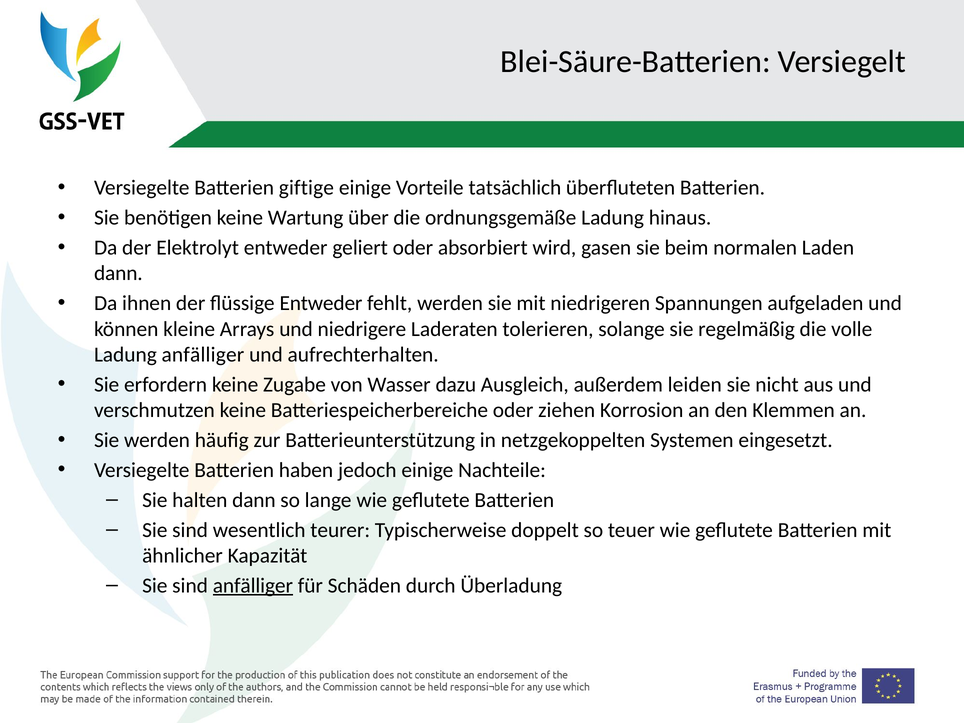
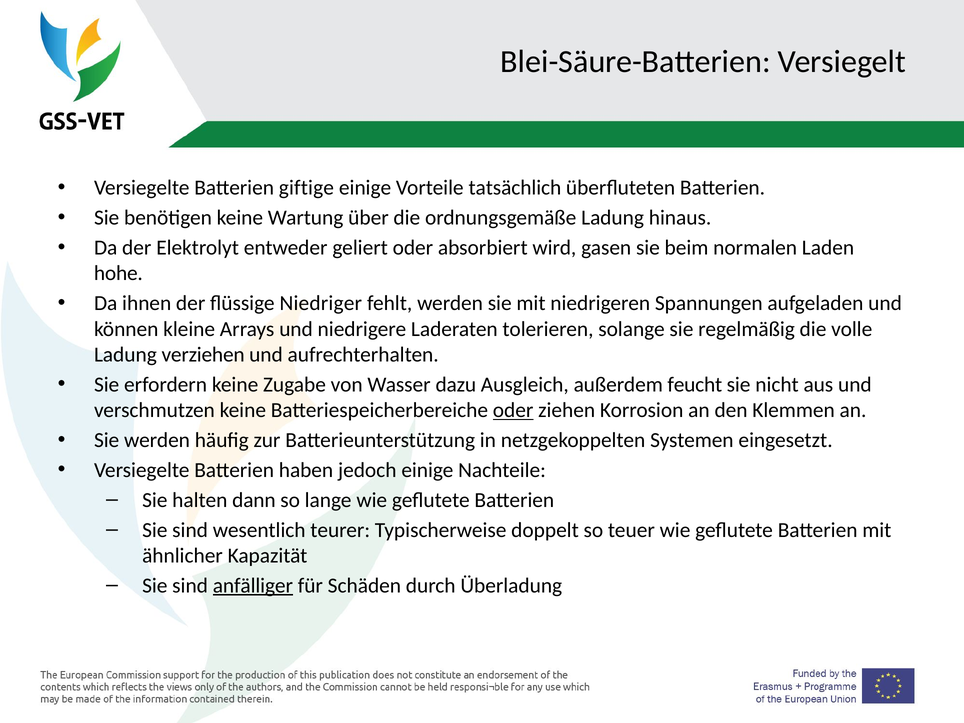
dann at (118, 273): dann -> hohe
flüssige Entweder: Entweder -> Niedriger
Ladung anfälliger: anfälliger -> verziehen
leiden: leiden -> feucht
oder at (513, 410) underline: none -> present
